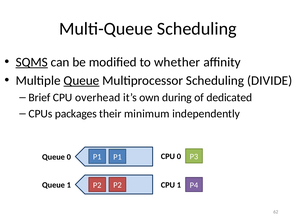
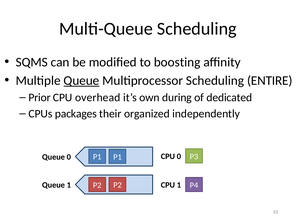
SQMS underline: present -> none
whether: whether -> boosting
DIVIDE: DIVIDE -> ENTIRE
Brief: Brief -> Prior
minimum: minimum -> organized
